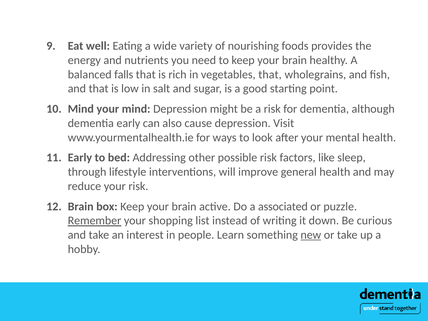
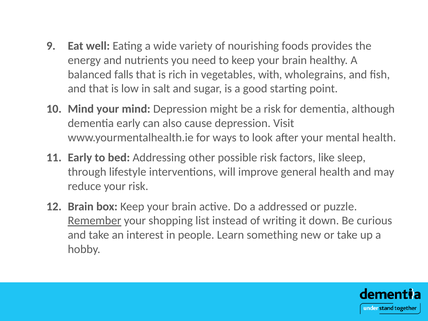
vegetables that: that -> with
associated: associated -> addressed
new underline: present -> none
